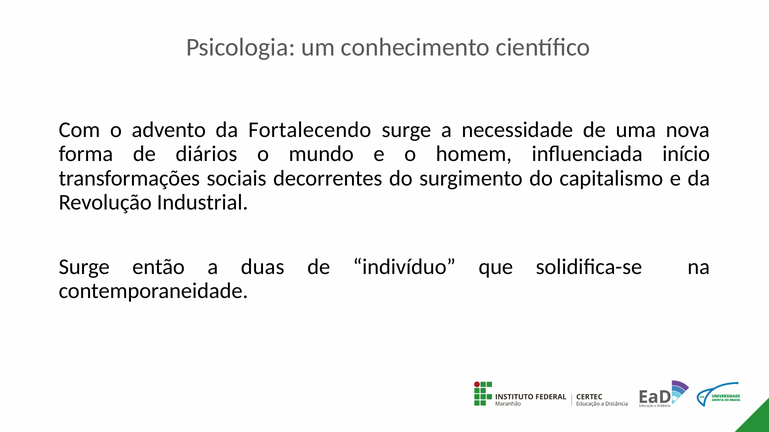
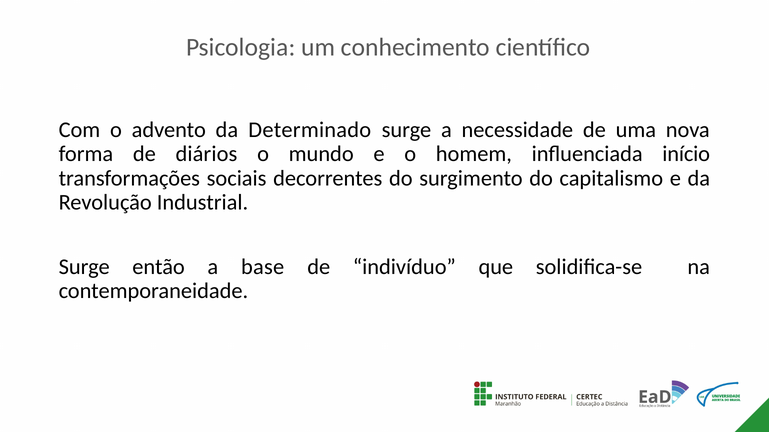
Fortalecendo: Fortalecendo -> Determinado
duas: duas -> base
